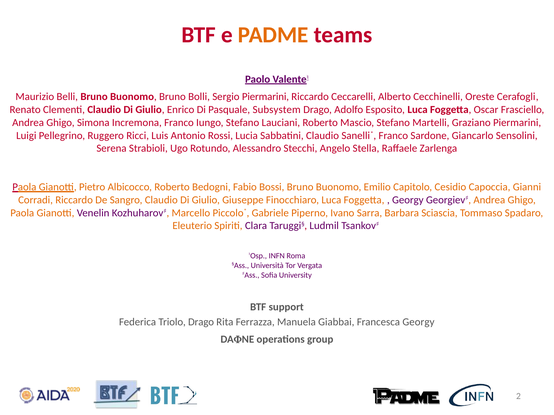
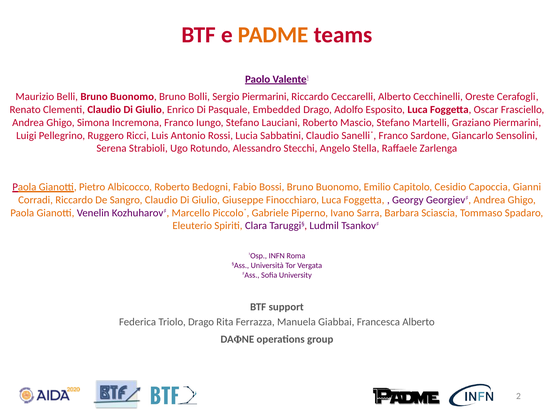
Subsystem: Subsystem -> Embedded
Francesca Georgy: Georgy -> Alberto
